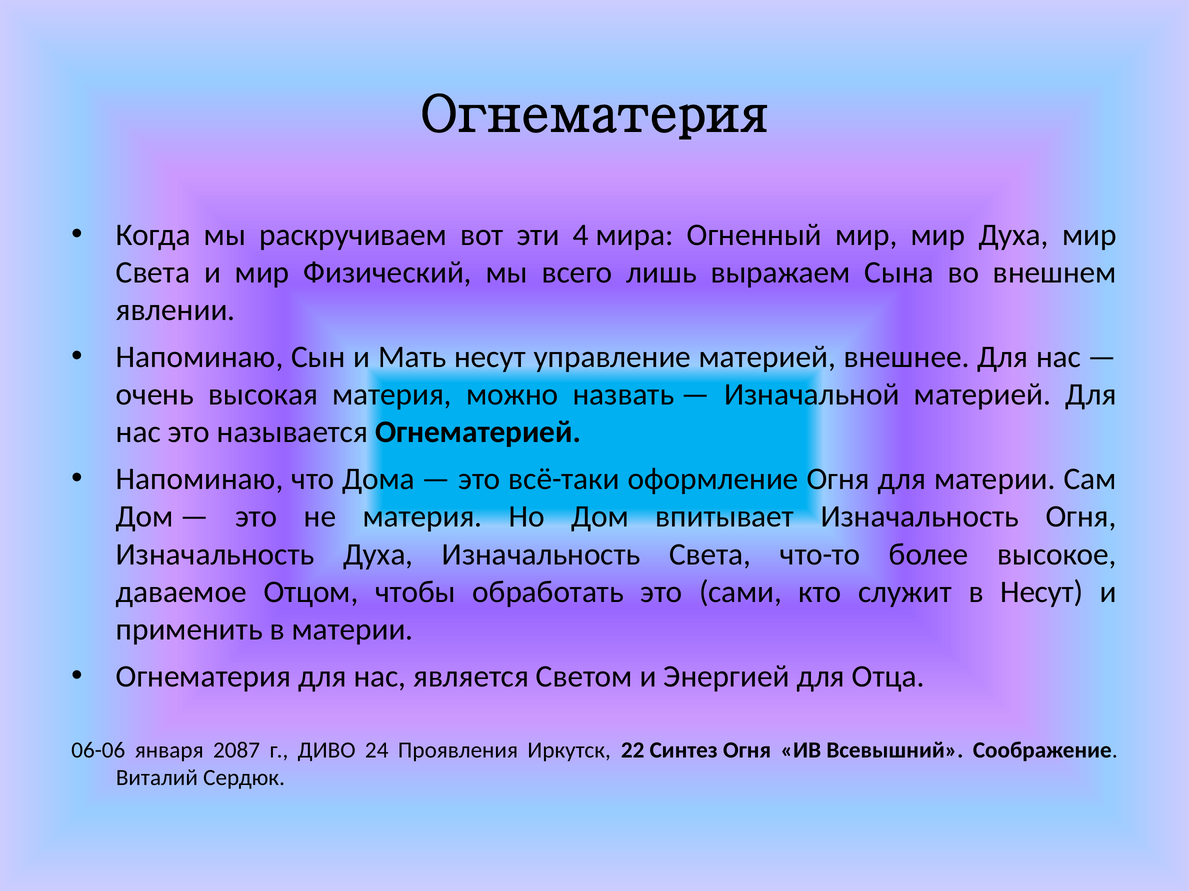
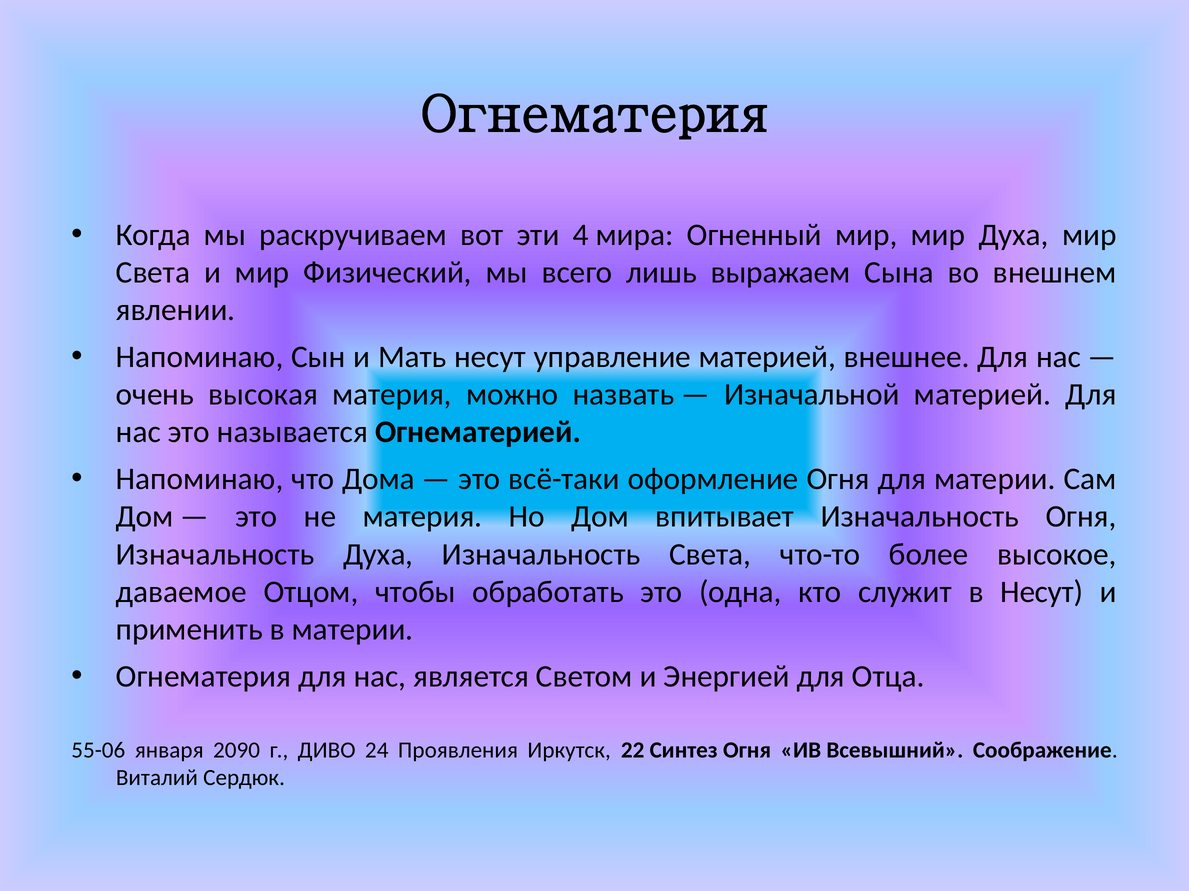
сами: сами -> одна
06-06: 06-06 -> 55-06
2087: 2087 -> 2090
